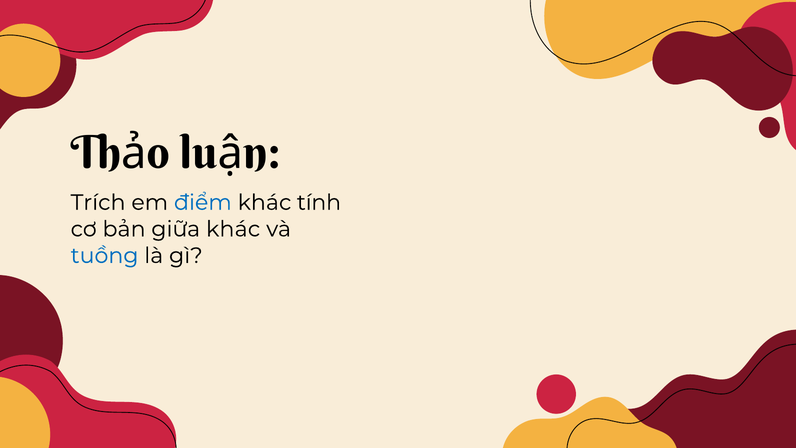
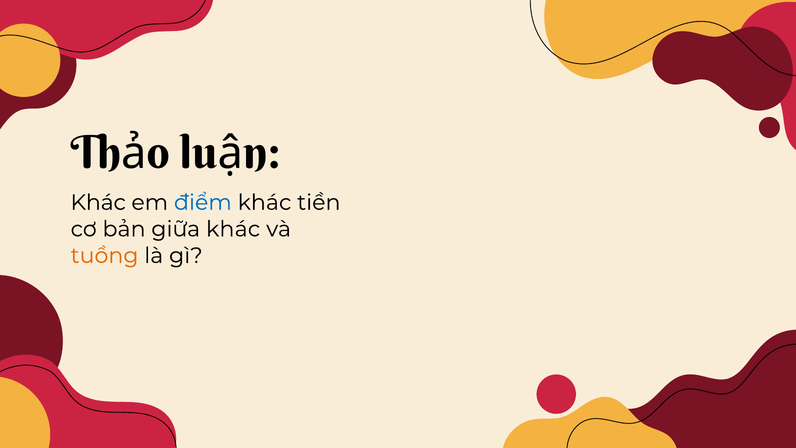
Trích at (98, 202): Trích -> Khác
tính: tính -> tiền
tuồng colour: blue -> orange
